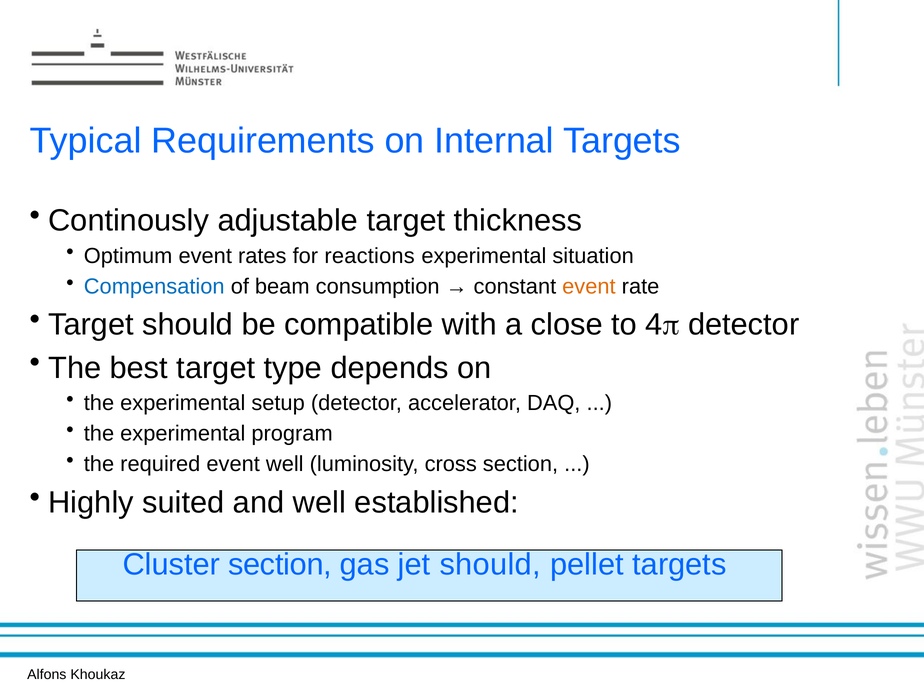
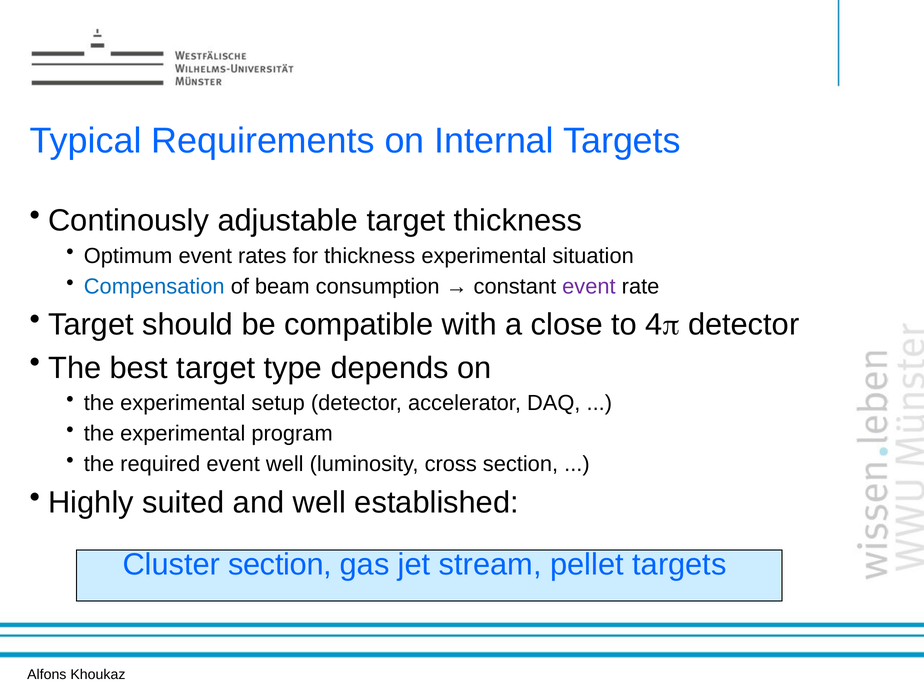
for reactions: reactions -> thickness
event at (589, 286) colour: orange -> purple
jet should: should -> stream
